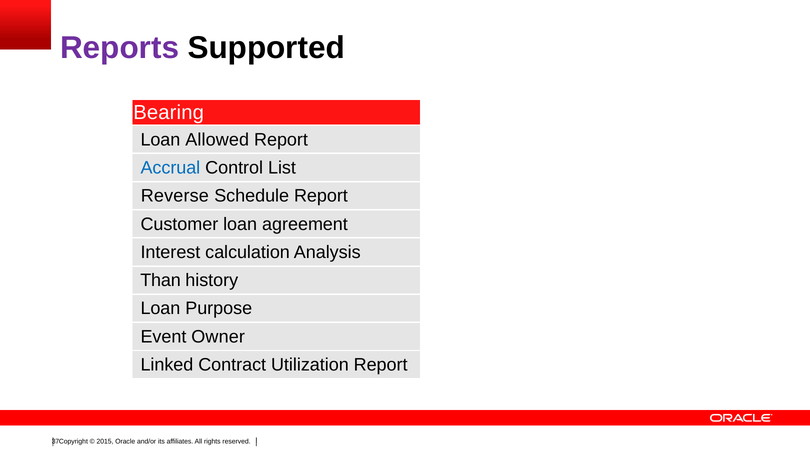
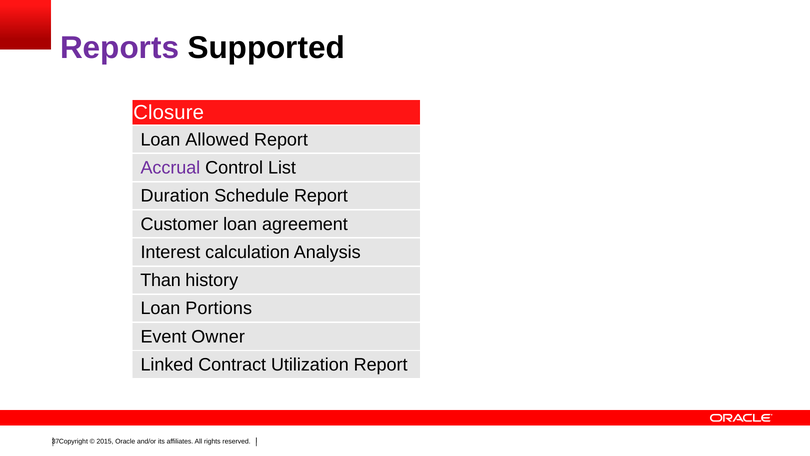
Bearing: Bearing -> Closure
Accrual colour: blue -> purple
Reverse: Reverse -> Duration
Purpose: Purpose -> Portions
